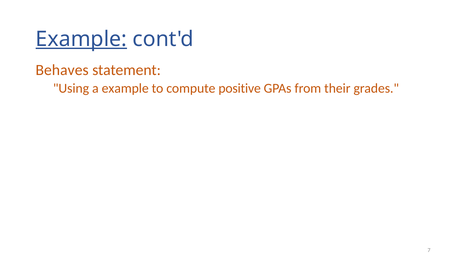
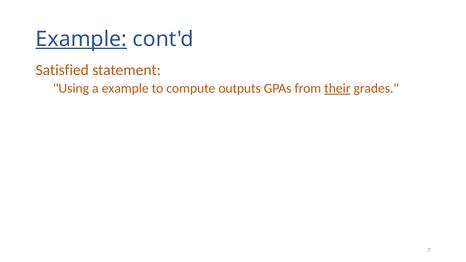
Behaves: Behaves -> Satisfied
positive: positive -> outputs
their underline: none -> present
